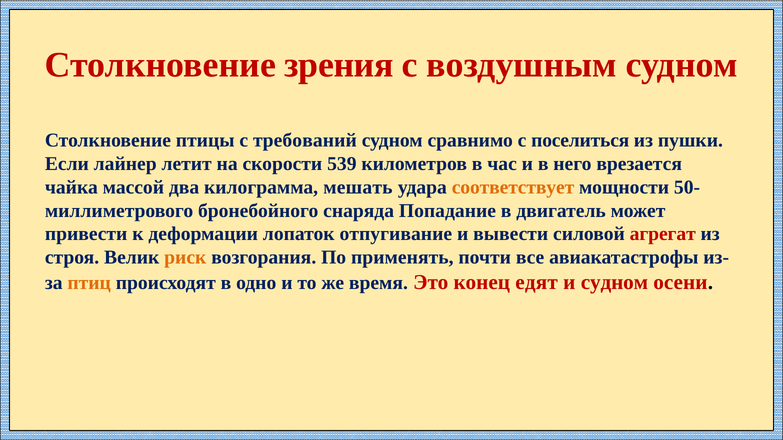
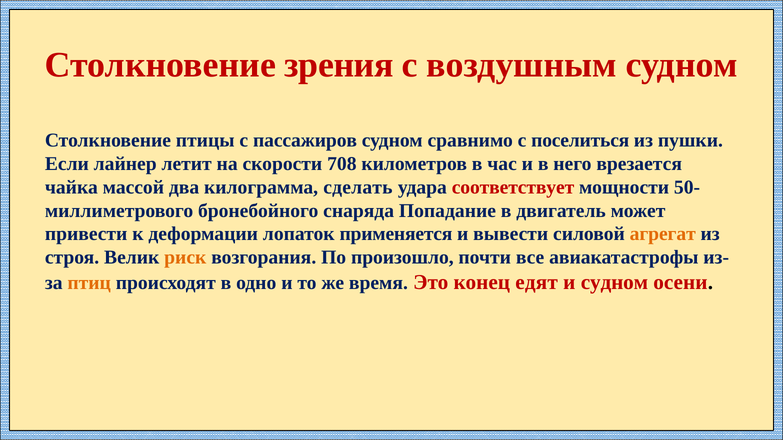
требований: требований -> пассажиров
539: 539 -> 708
мешать: мешать -> сделать
соответствует colour: orange -> red
отпугивание: отпугивание -> применяется
агрегат colour: red -> orange
применять: применять -> произошло
